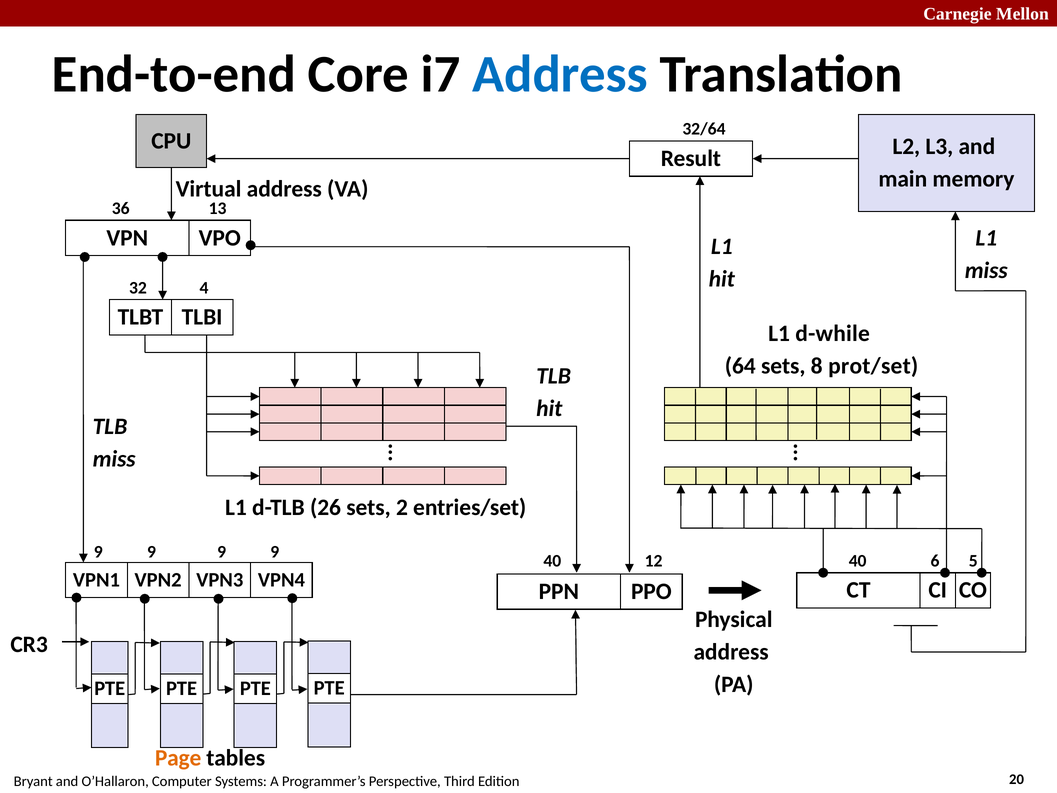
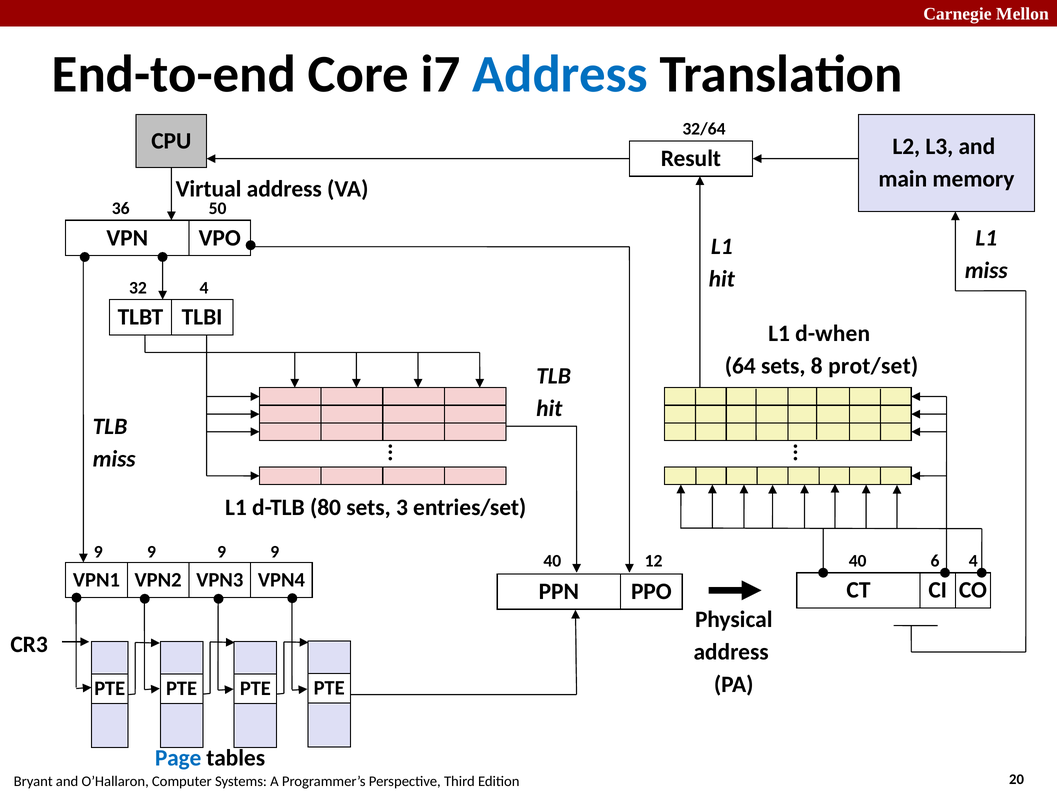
13: 13 -> 50
d-while: d-while -> d-when
26: 26 -> 80
2: 2 -> 3
40 5: 5 -> 4
Page colour: orange -> blue
